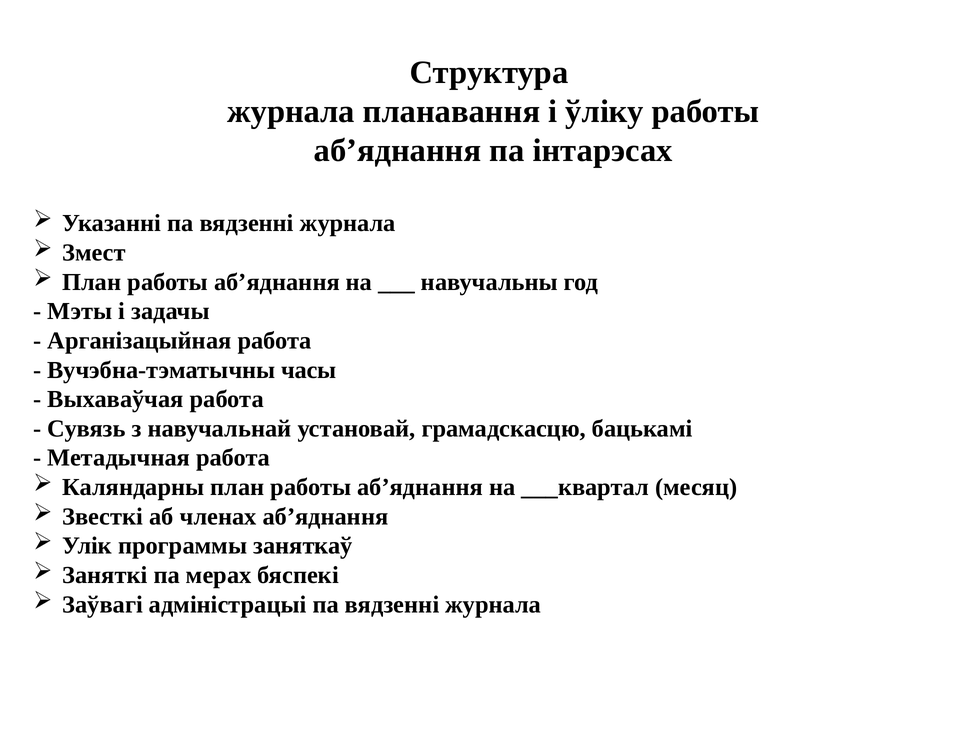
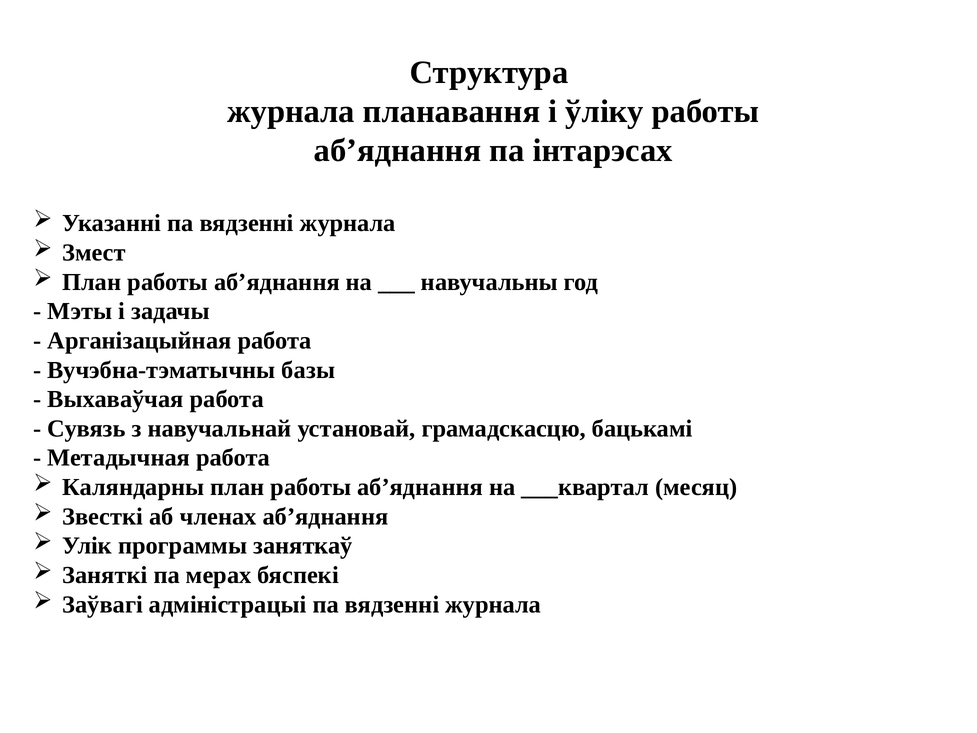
часы: часы -> базы
